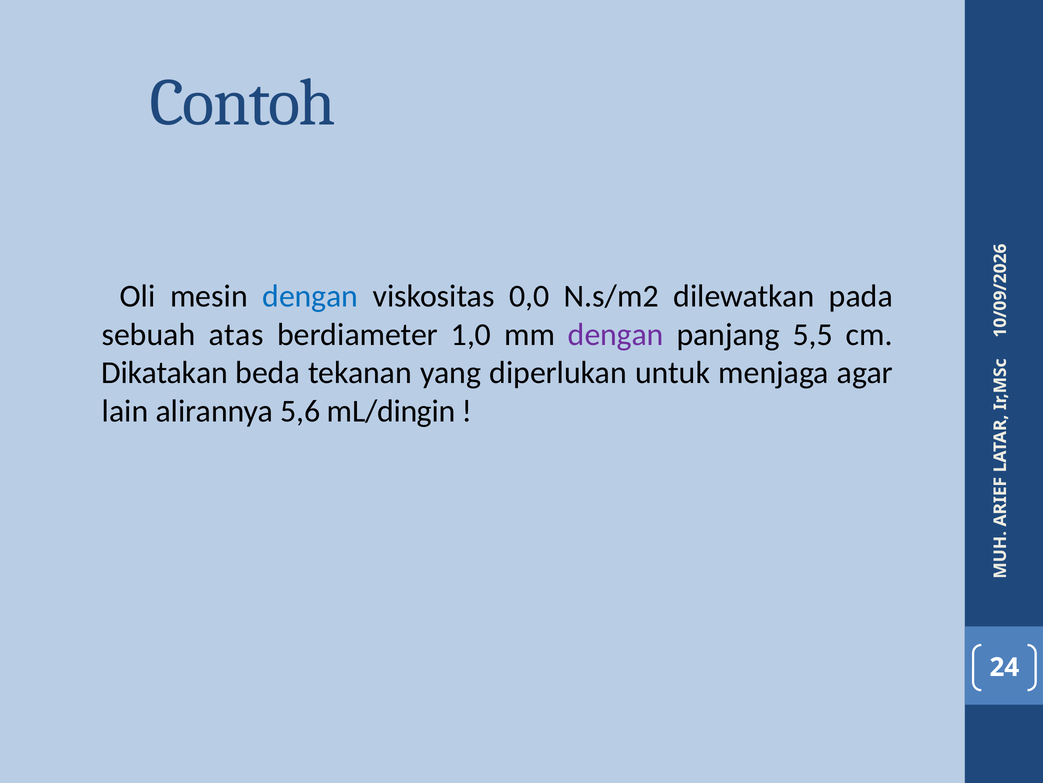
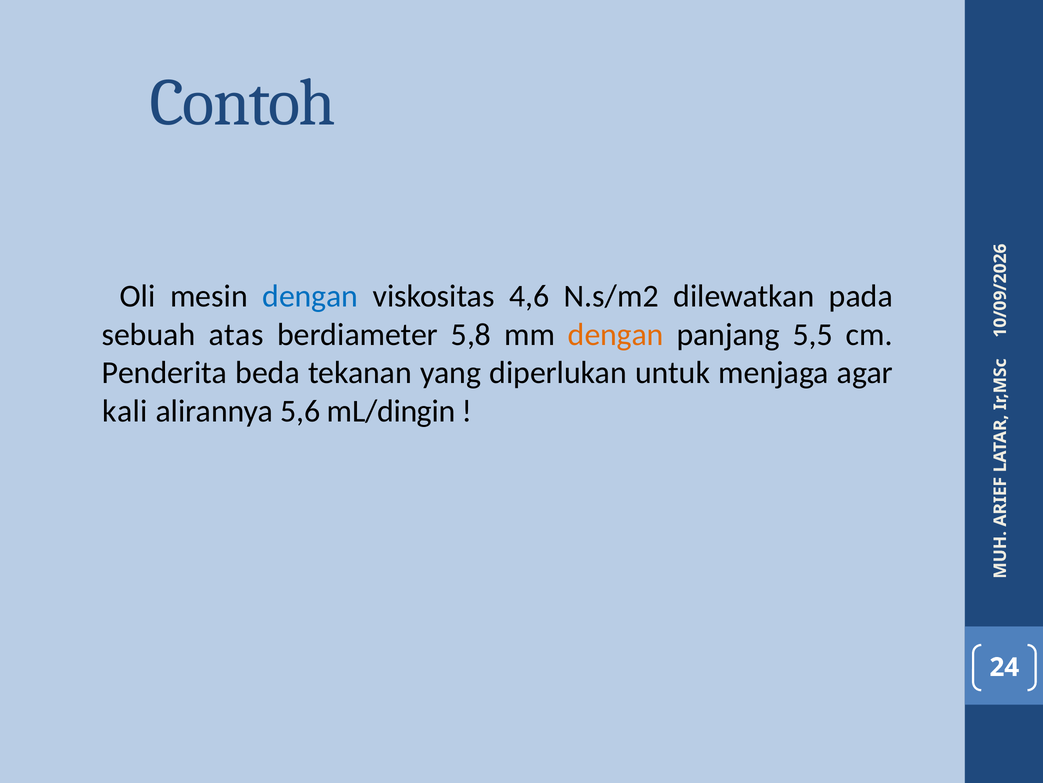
0,0: 0,0 -> 4,6
1,0: 1,0 -> 5,8
dengan at (616, 334) colour: purple -> orange
Dikatakan: Dikatakan -> Penderita
lain: lain -> kali
